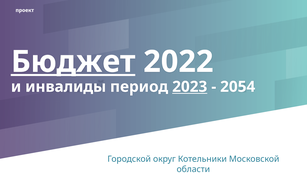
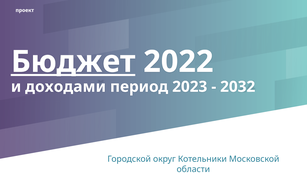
инвалиды: инвалиды -> доходами
2023 underline: present -> none
2054: 2054 -> 2032
